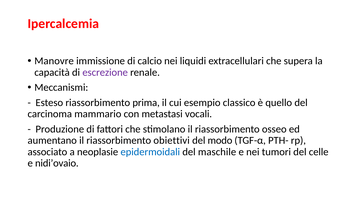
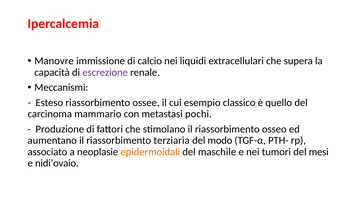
prima: prima -> ossee
vocali: vocali -> pochi
obiettivi: obiettivi -> terziaria
epidermoidali colour: blue -> orange
celle: celle -> mesi
